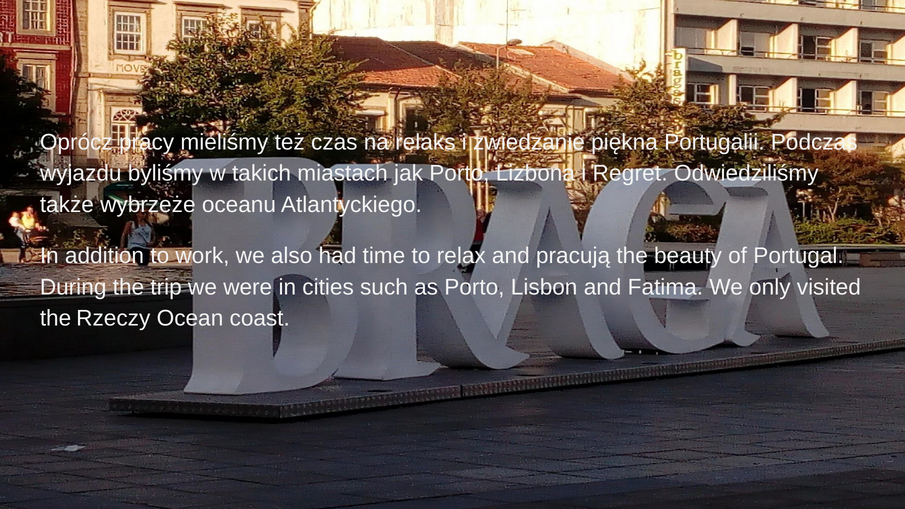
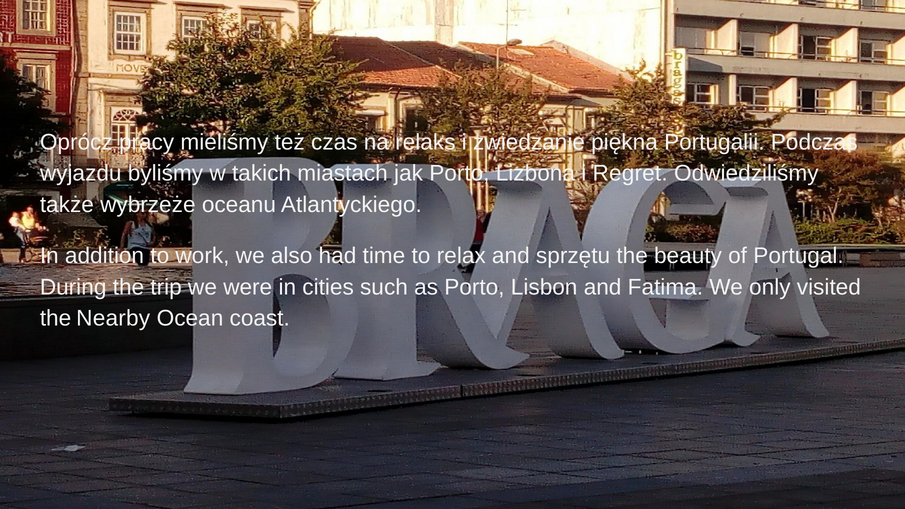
pracują: pracują -> sprzętu
Rzeczy: Rzeczy -> Nearby
